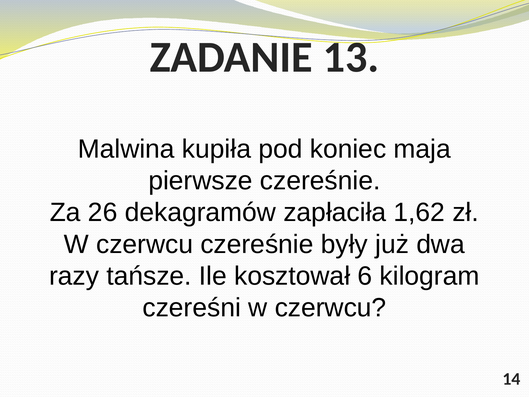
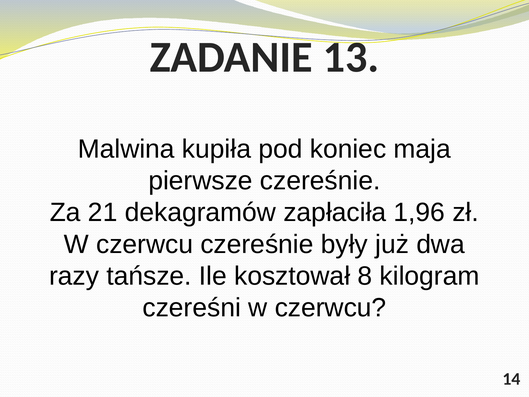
26: 26 -> 21
1,62: 1,62 -> 1,96
6: 6 -> 8
